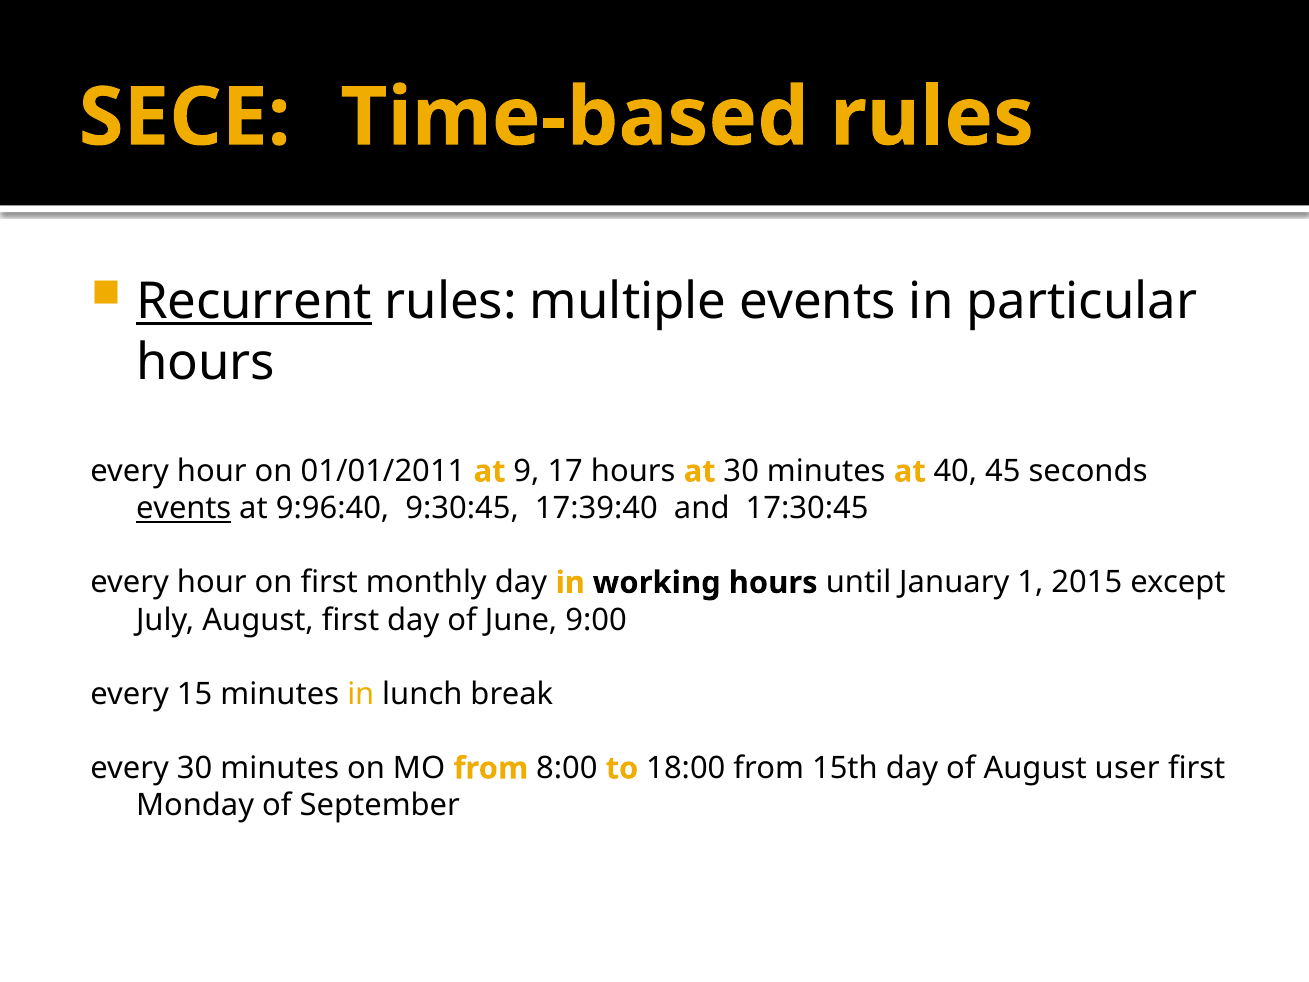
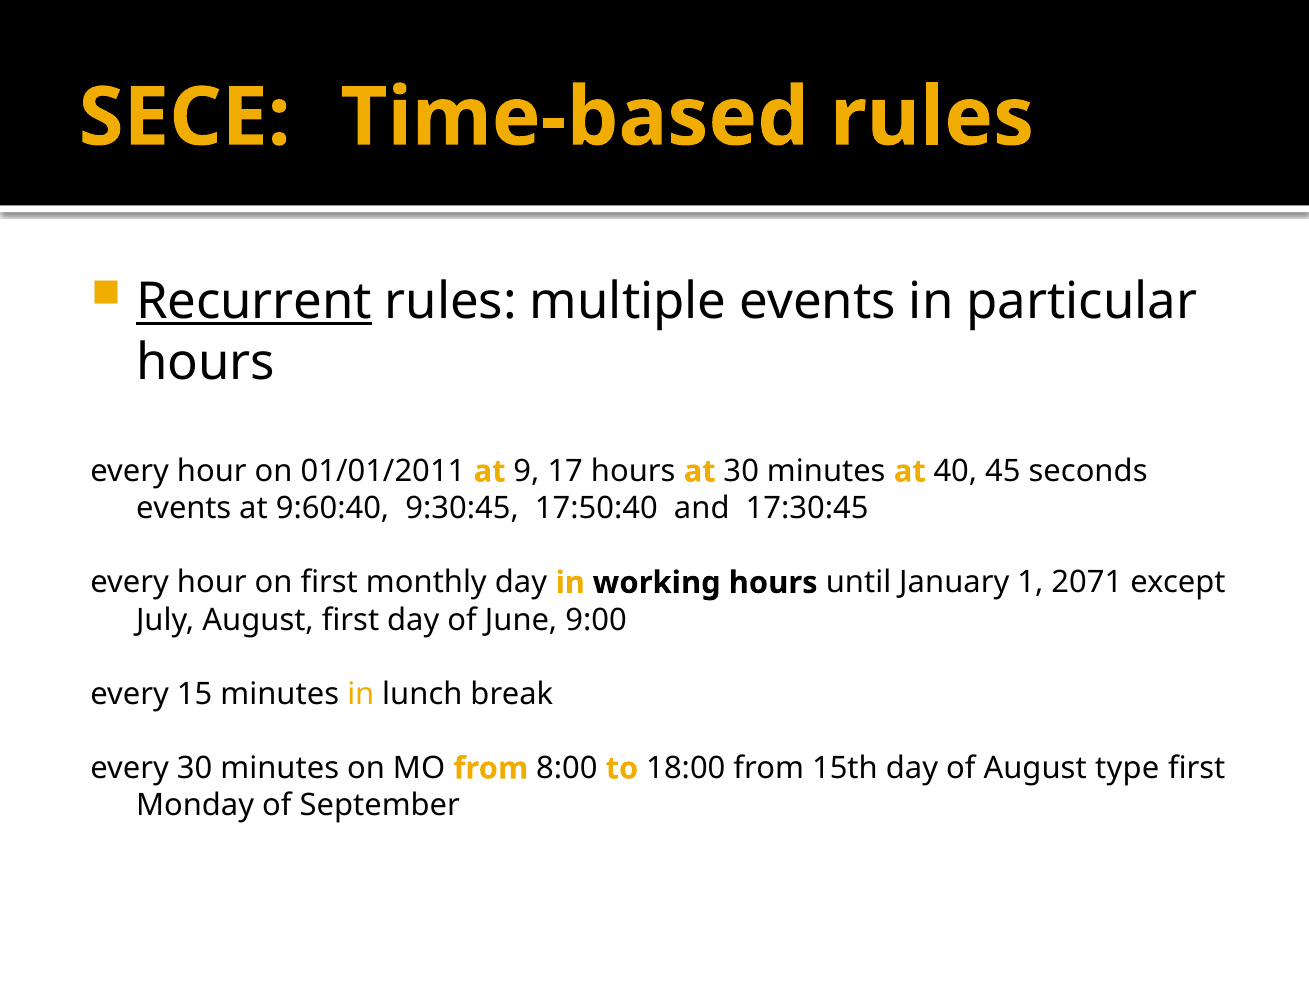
events at (184, 508) underline: present -> none
9:96:40: 9:96:40 -> 9:60:40
17:39:40: 17:39:40 -> 17:50:40
2015: 2015 -> 2071
user: user -> type
